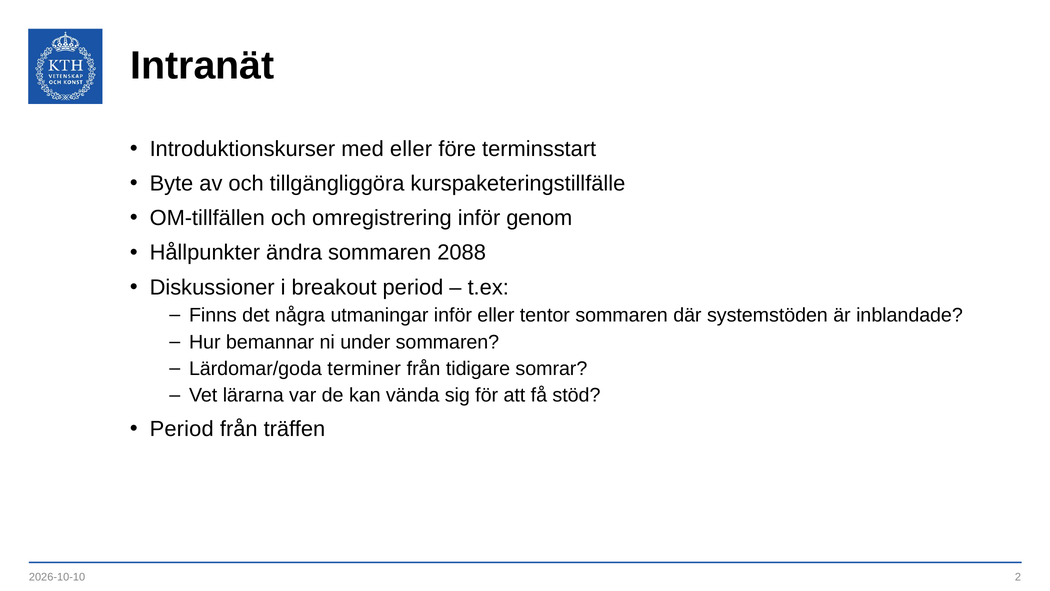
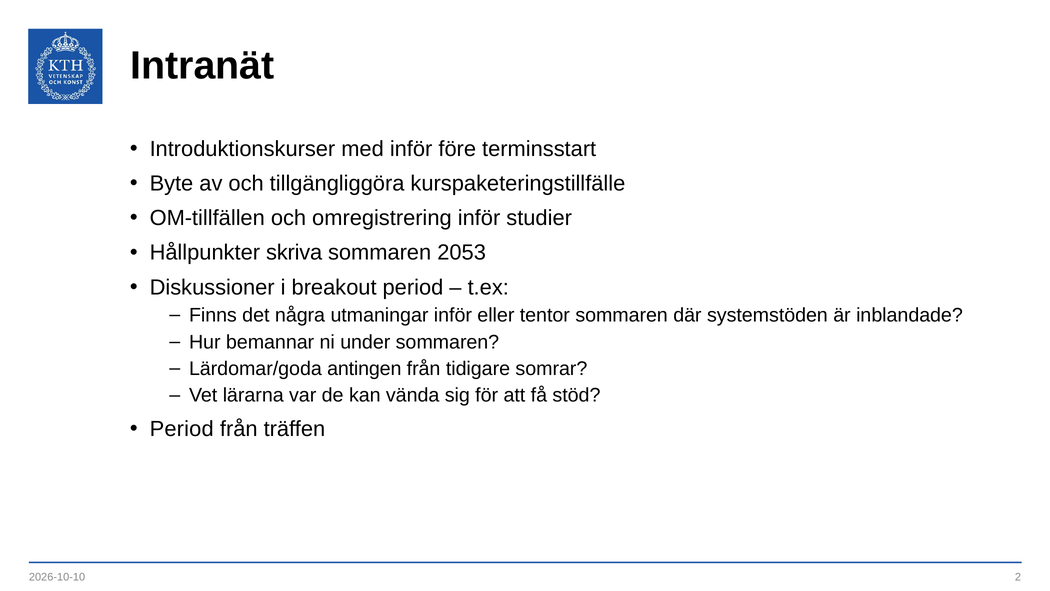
med eller: eller -> inför
genom: genom -> studier
ändra: ändra -> skriva
2088: 2088 -> 2053
terminer: terminer -> antingen
